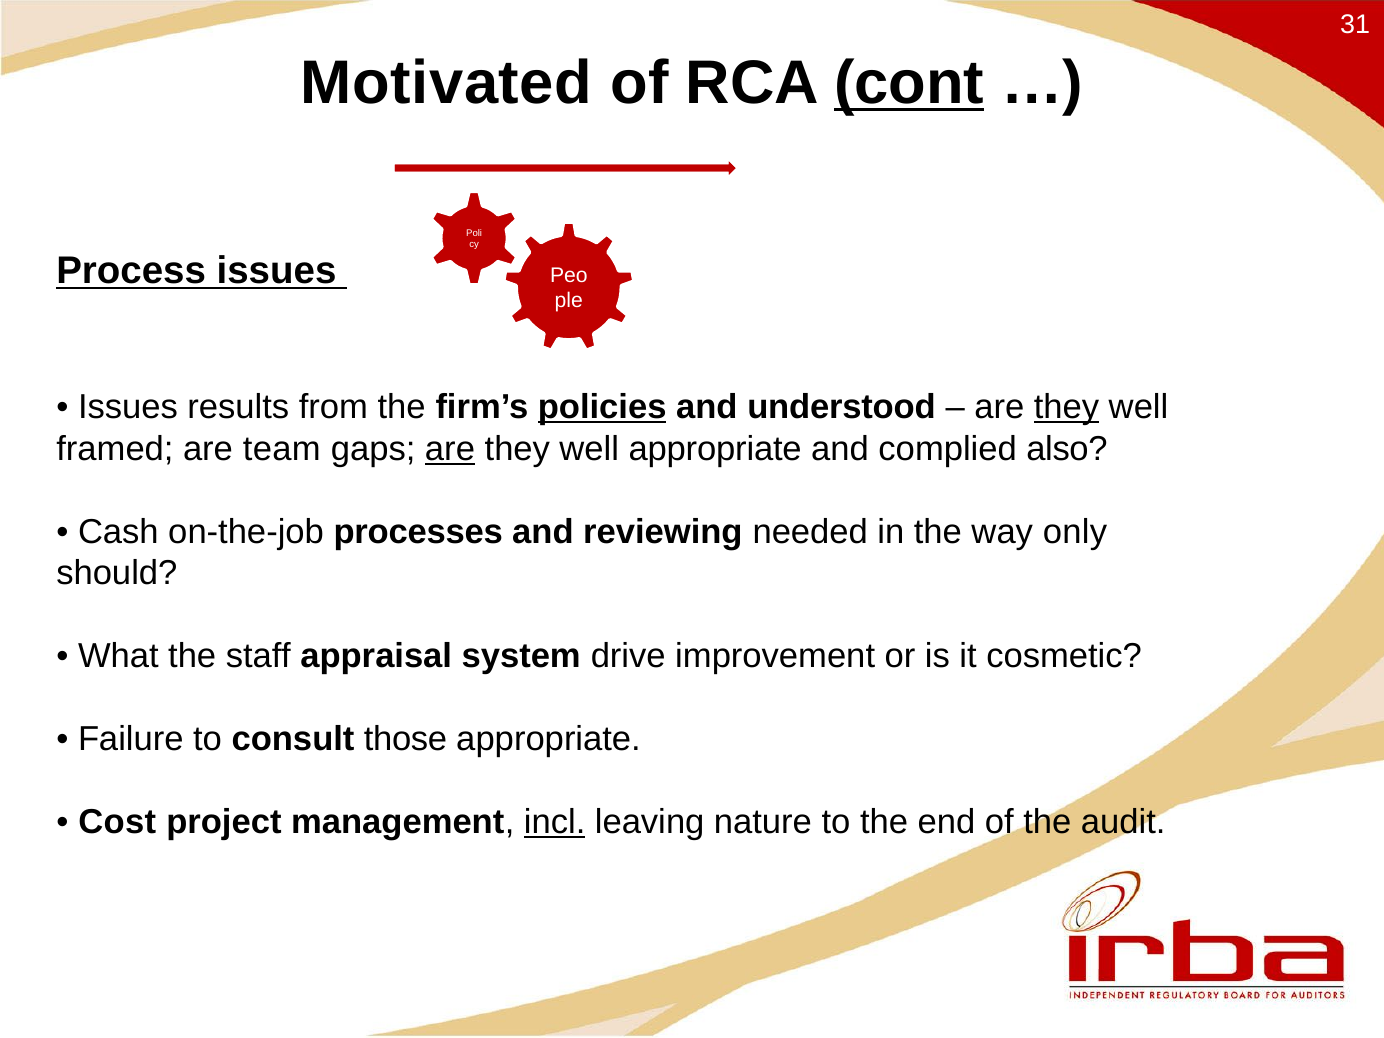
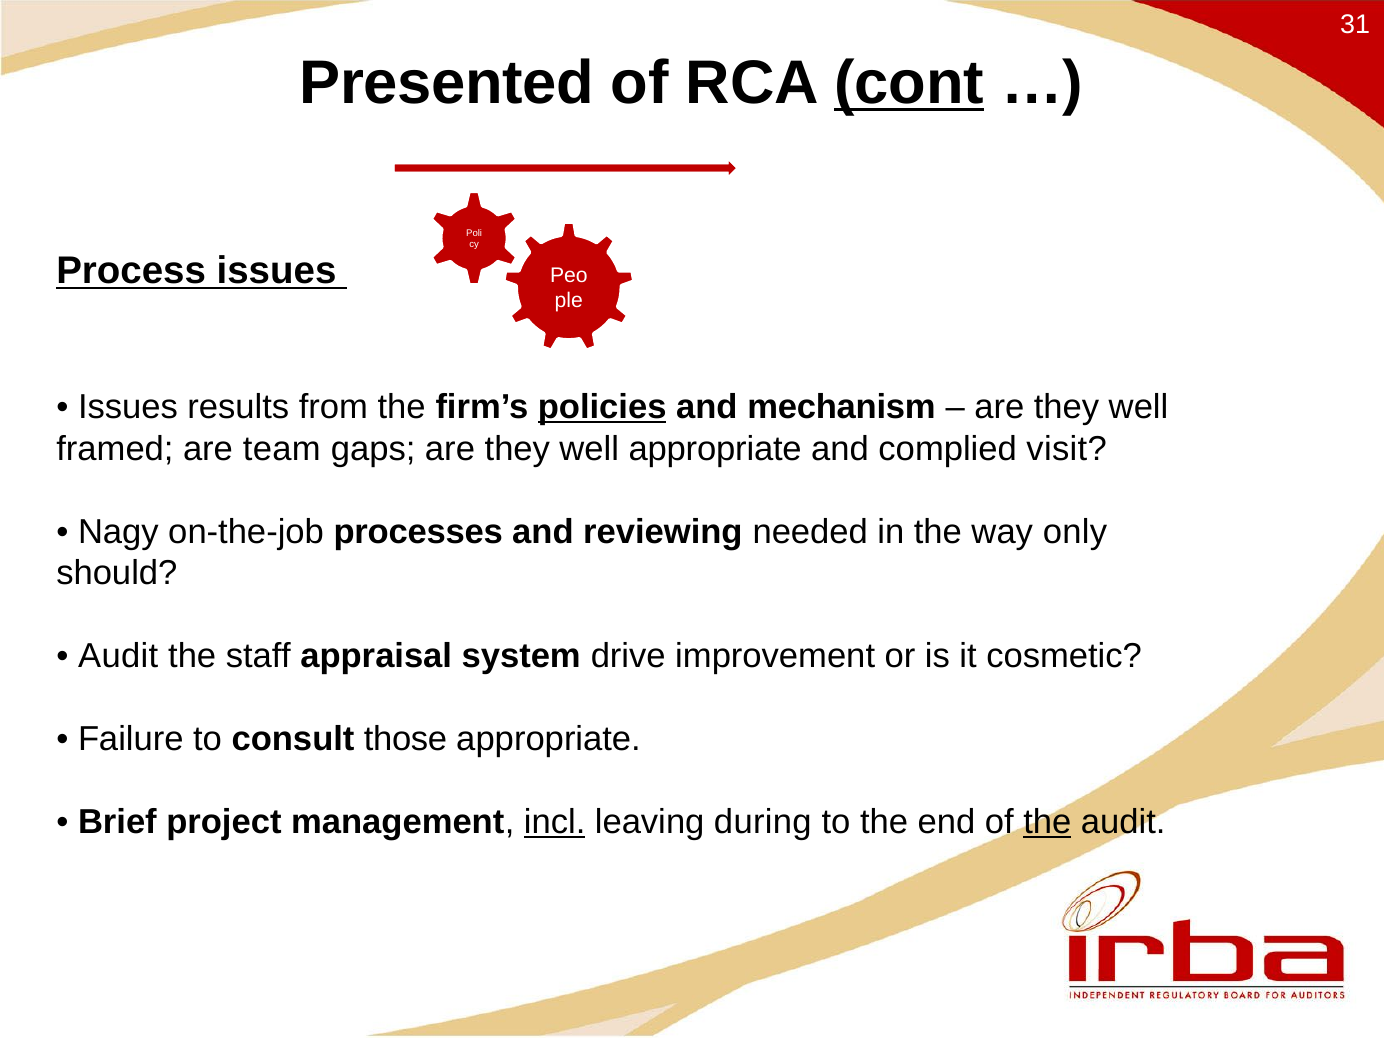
Motivated: Motivated -> Presented
understood: understood -> mechanism
they at (1067, 407) underline: present -> none
are at (450, 449) underline: present -> none
also: also -> visit
Cash: Cash -> Nagy
What at (118, 656): What -> Audit
Cost: Cost -> Brief
nature: nature -> during
the at (1047, 822) underline: none -> present
